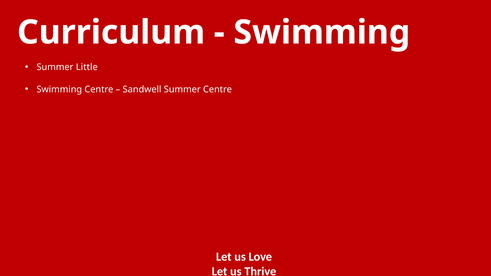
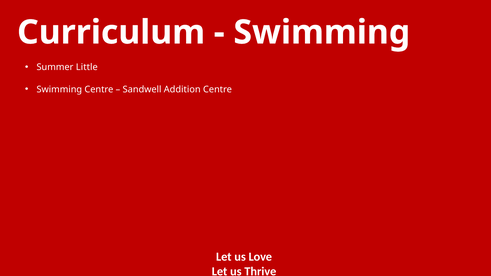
Sandwell Summer: Summer -> Addition
